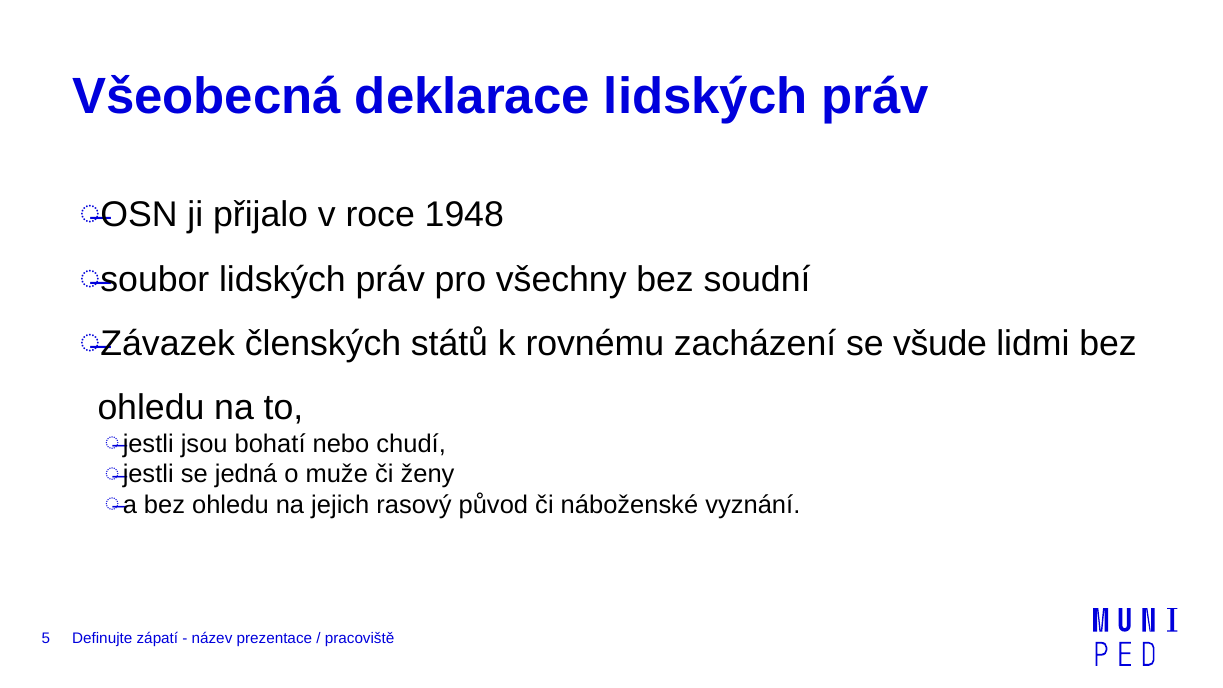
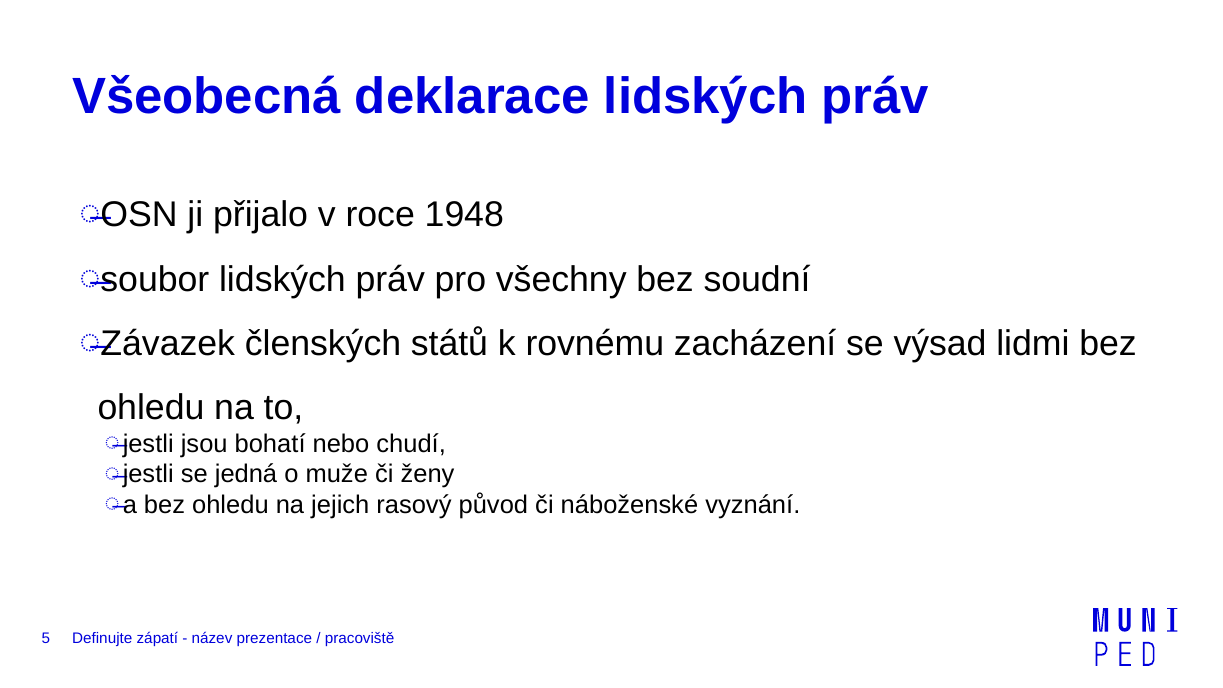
všude: všude -> výsad
